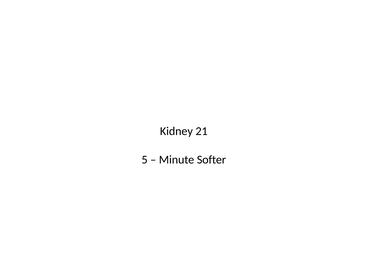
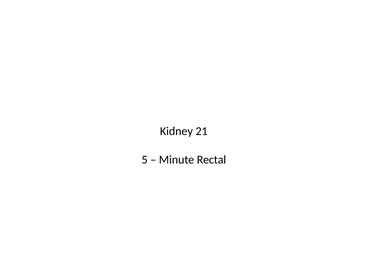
Softer: Softer -> Rectal
